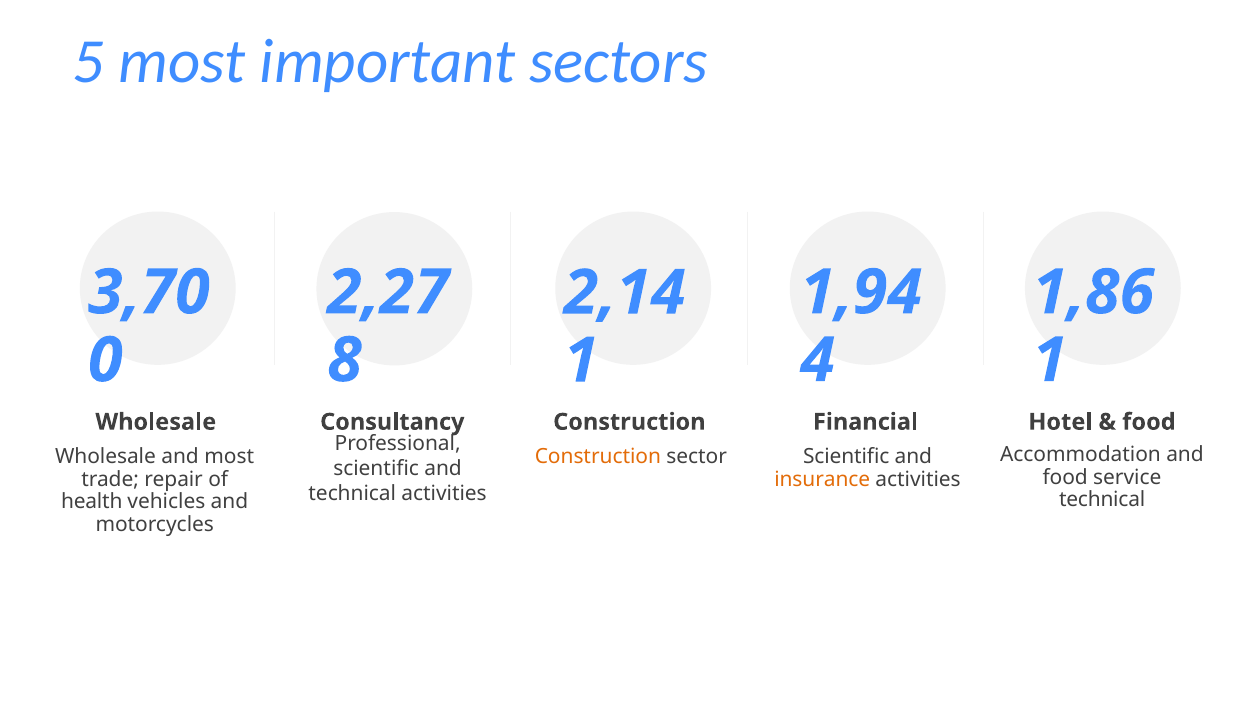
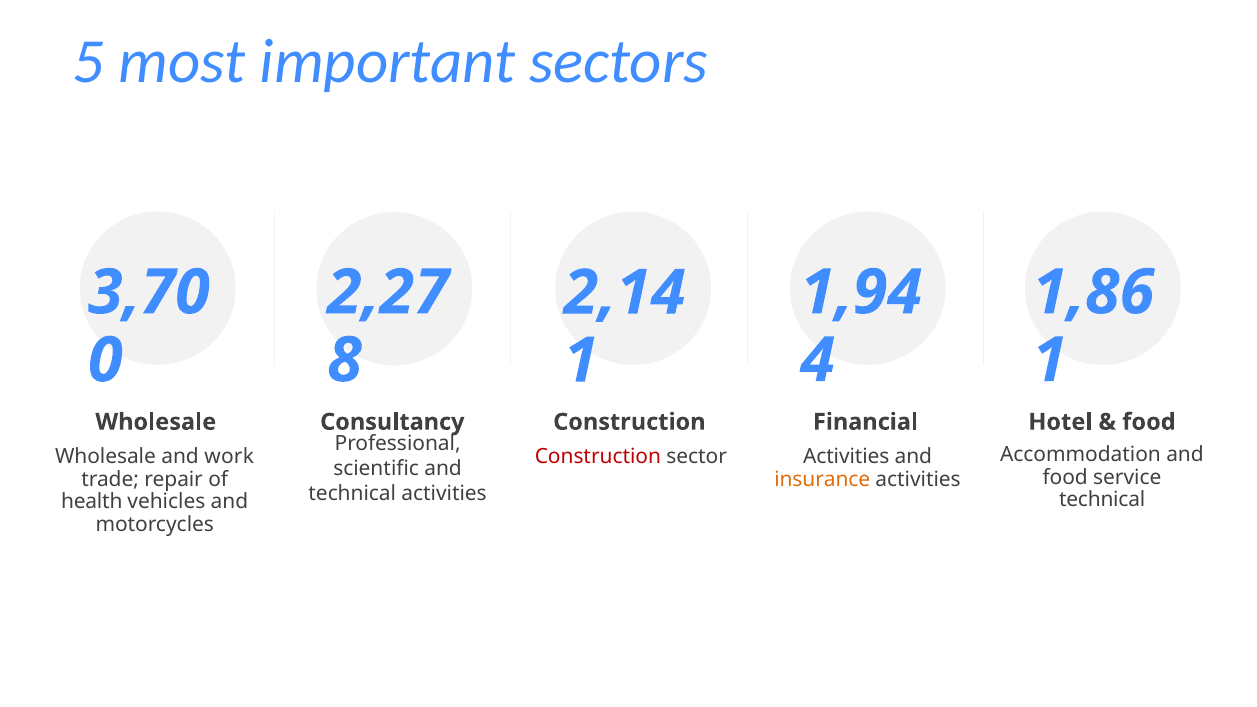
and most: most -> work
Construction at (598, 457) colour: orange -> red
Scientific at (846, 457): Scientific -> Activities
